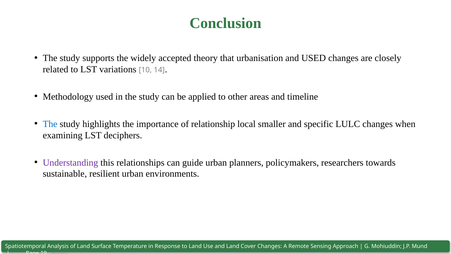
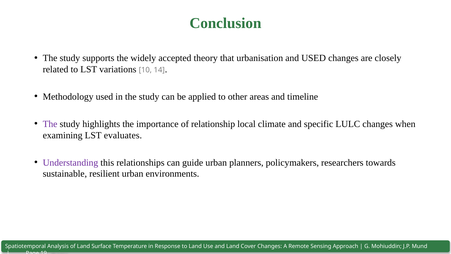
The at (50, 124) colour: blue -> purple
smaller: smaller -> climate
deciphers: deciphers -> evaluates
